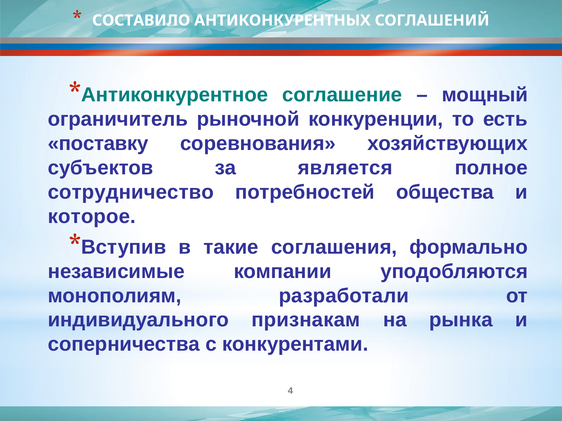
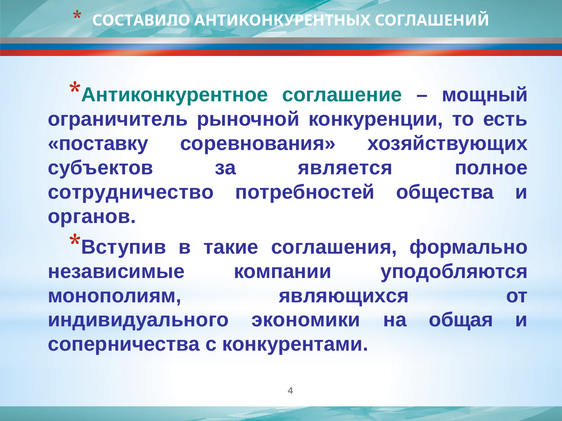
которое: которое -> органов
разработали: разработали -> являющихся
признакам: признакам -> экономики
рынка: рынка -> общая
